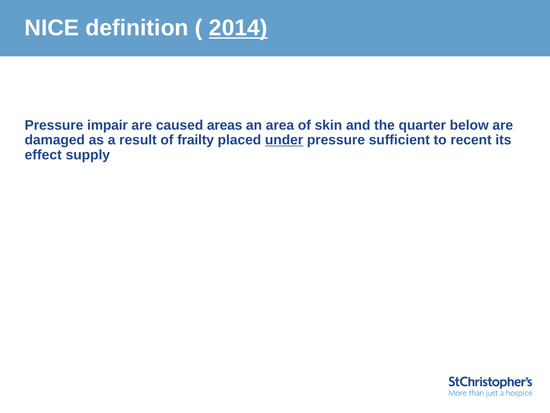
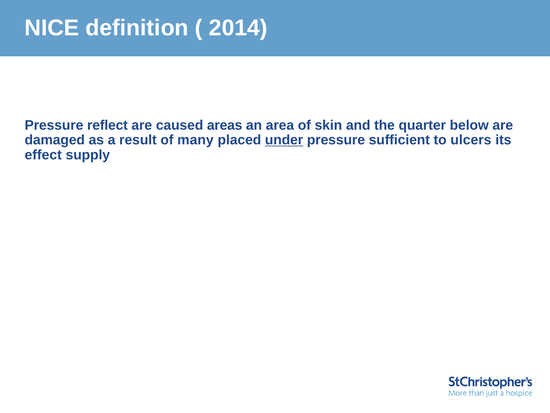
2014 underline: present -> none
impair: impair -> reflect
frailty: frailty -> many
recent: recent -> ulcers
